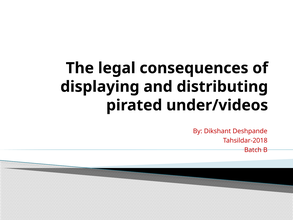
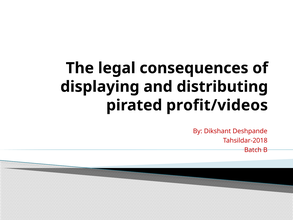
under/videos: under/videos -> profit/videos
